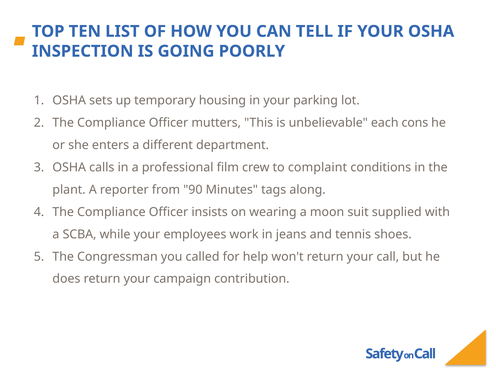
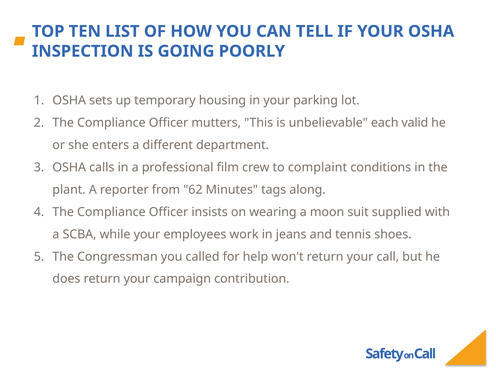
cons: cons -> valid
90: 90 -> 62
